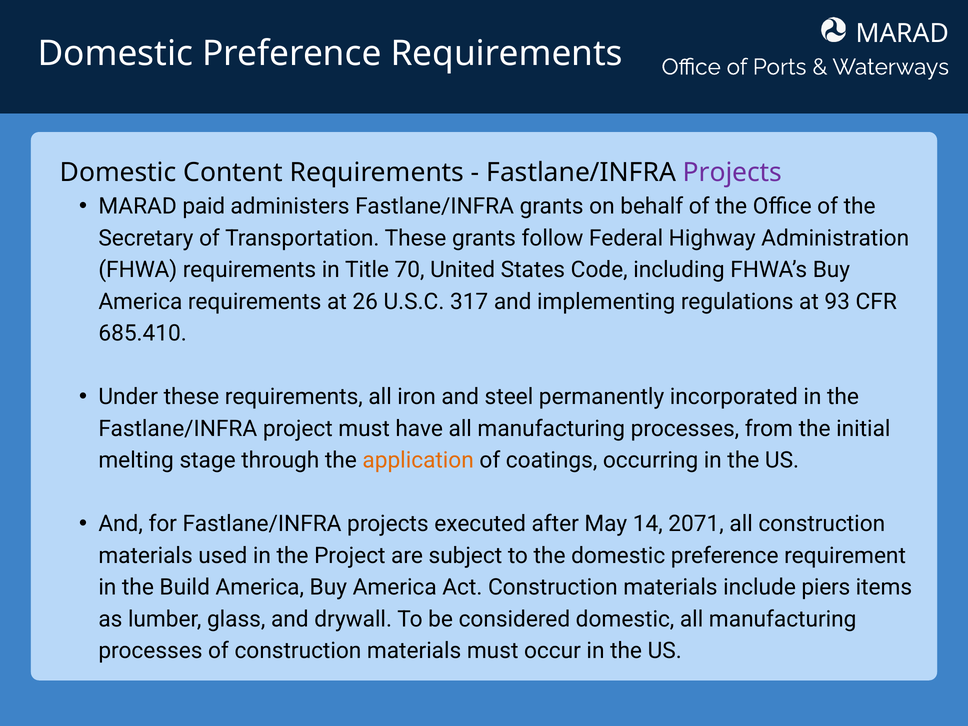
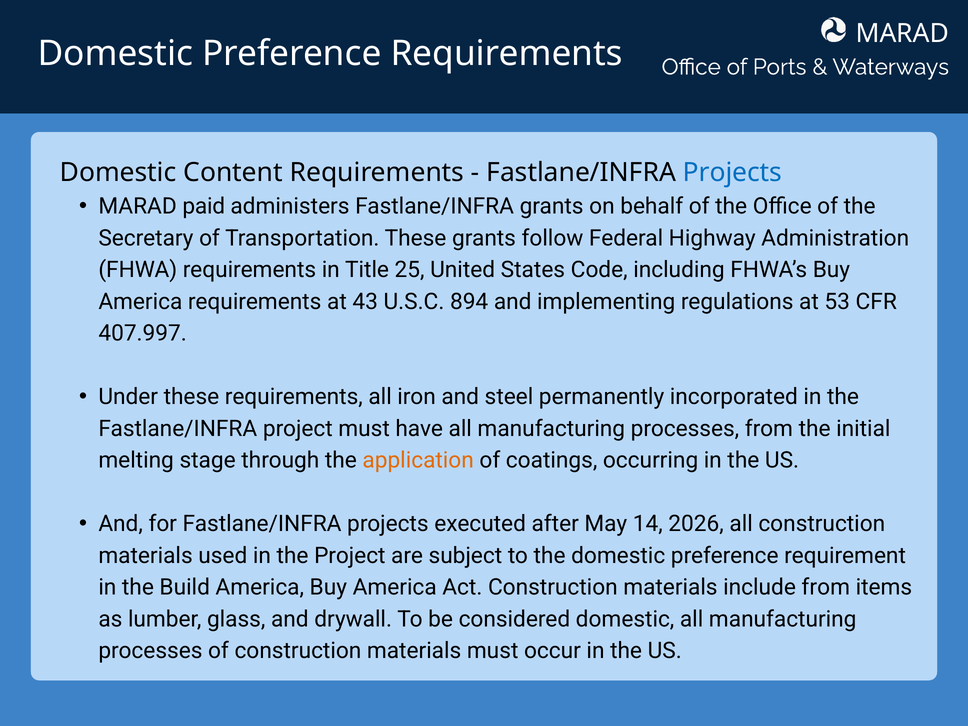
Projects at (732, 173) colour: purple -> blue
70: 70 -> 25
26: 26 -> 43
317: 317 -> 894
93: 93 -> 53
685.410: 685.410 -> 407.997
2071: 2071 -> 2026
include piers: piers -> from
